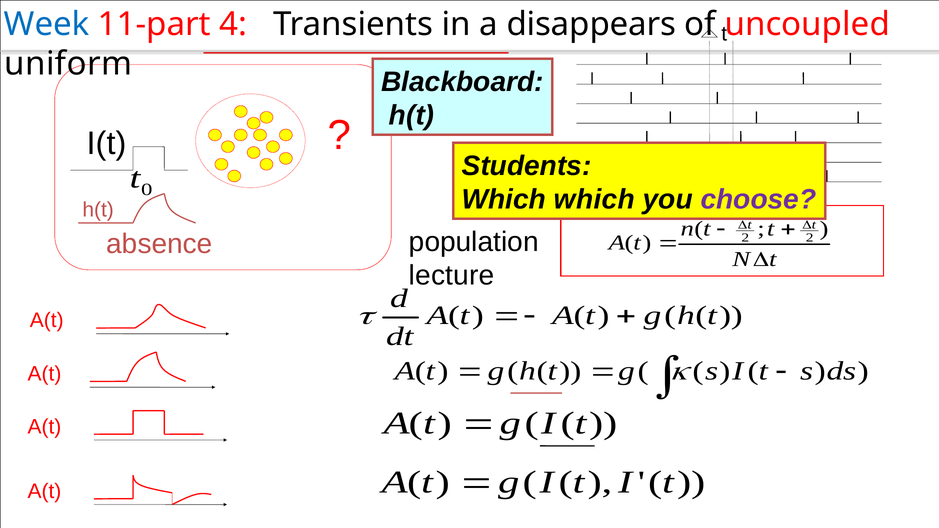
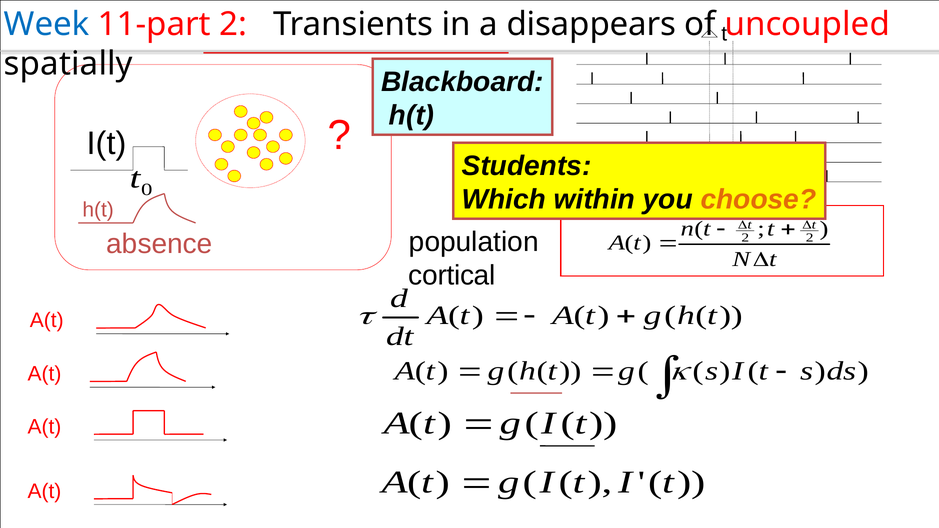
11-part 4: 4 -> 2
uniform: uniform -> spatially
Which which: which -> within
choose colour: purple -> orange
lecture: lecture -> cortical
